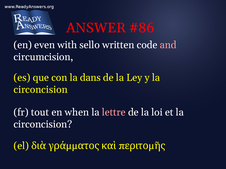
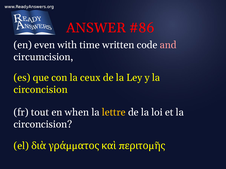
sello: sello -> time
dans: dans -> ceux
lettre colour: pink -> yellow
